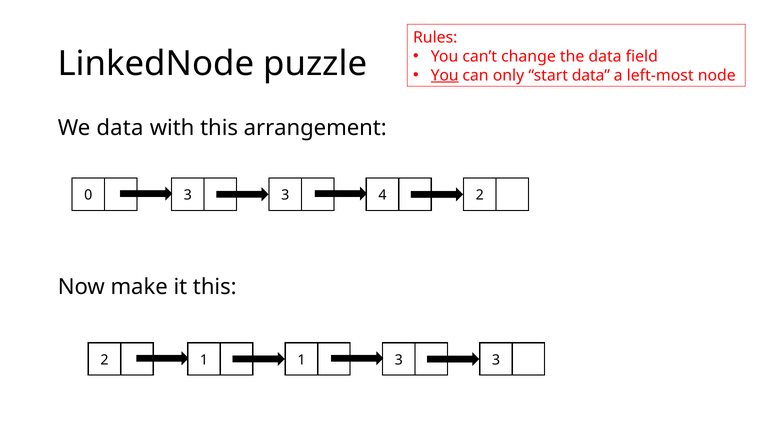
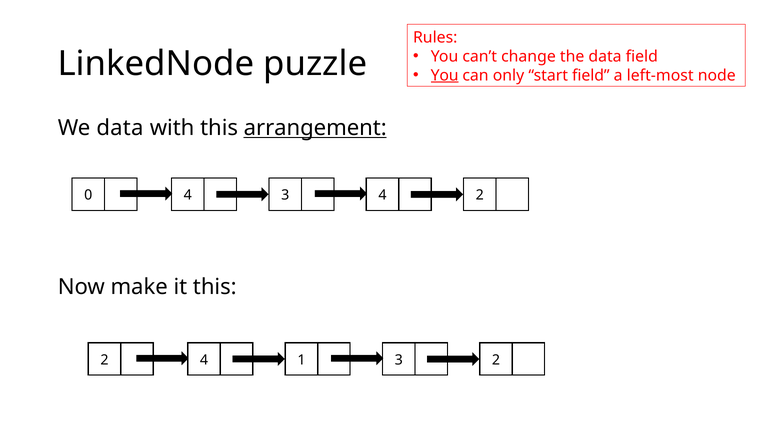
start data: data -> field
arrangement underline: none -> present
0 3: 3 -> 4
2 1: 1 -> 4
1 3 3: 3 -> 2
